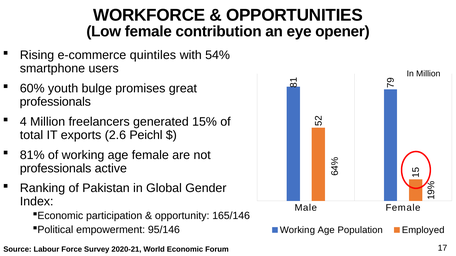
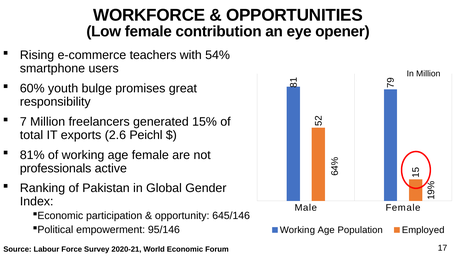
quintiles: quintiles -> teachers
professionals at (55, 102): professionals -> responsibility
4 at (23, 122): 4 -> 7
165/146: 165/146 -> 645/146
